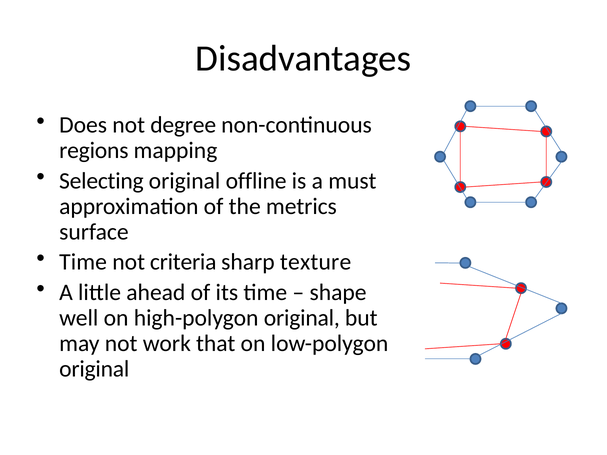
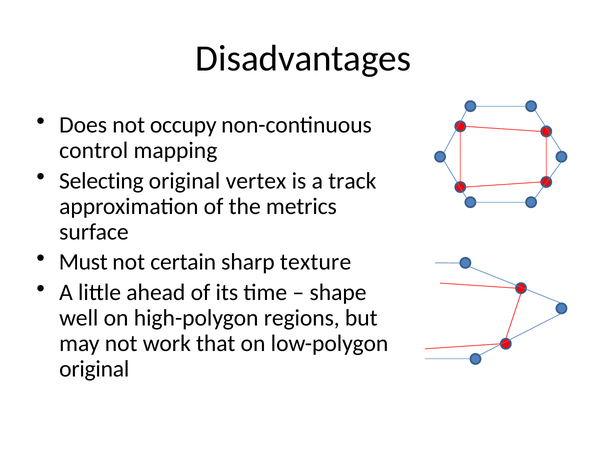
degree: degree -> occupy
regions: regions -> control
offline: offline -> vertex
must: must -> track
Time at (83, 262): Time -> Must
criteria: criteria -> certain
high-polygon original: original -> regions
